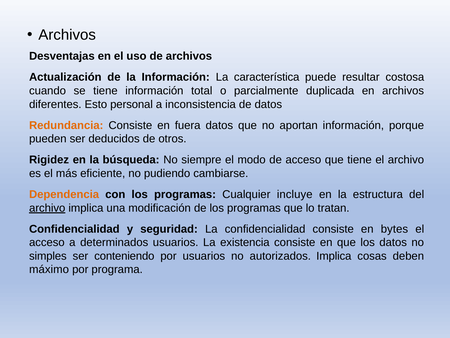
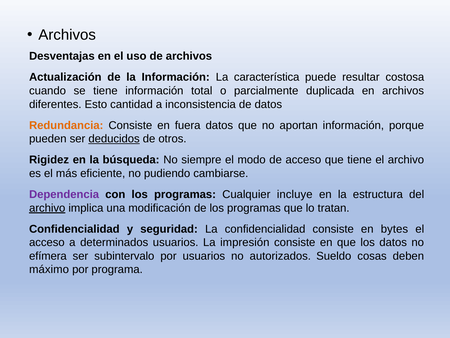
personal: personal -> cantidad
deducidos underline: none -> present
Dependencia colour: orange -> purple
existencia: existencia -> impresión
simples: simples -> efímera
conteniendo: conteniendo -> subintervalo
autorizados Implica: Implica -> Sueldo
